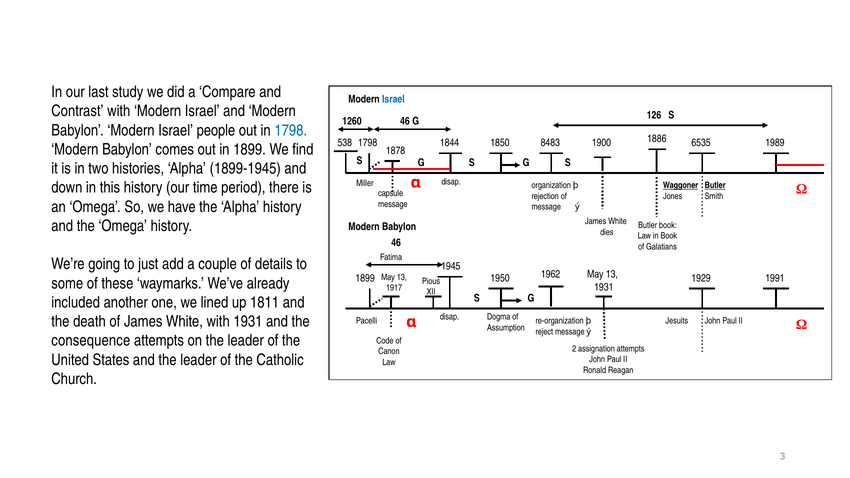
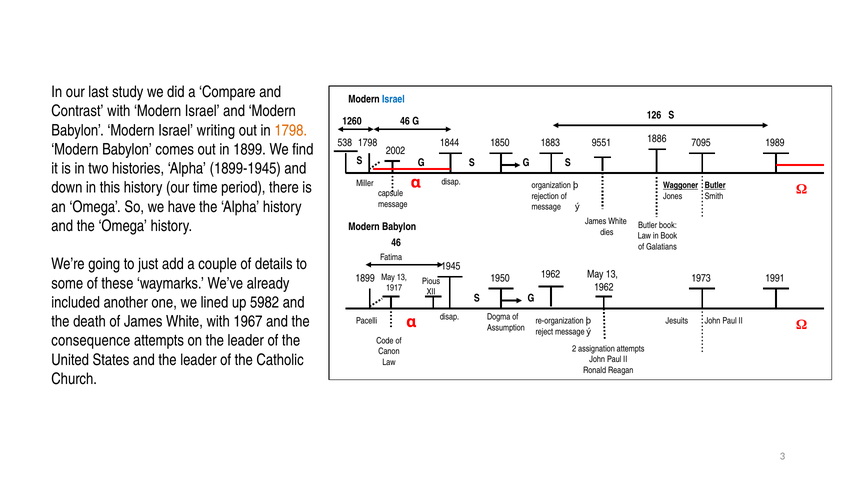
people: people -> writing
1798 at (291, 130) colour: blue -> orange
8483: 8483 -> 1883
1900: 1900 -> 9551
6535: 6535 -> 7095
1878: 1878 -> 2002
1929: 1929 -> 1973
1931 at (604, 287): 1931 -> 1962
1811: 1811 -> 5982
with 1931: 1931 -> 1967
